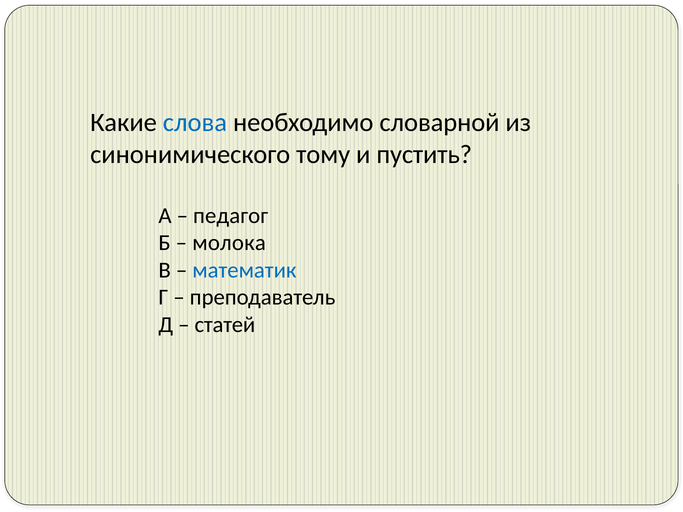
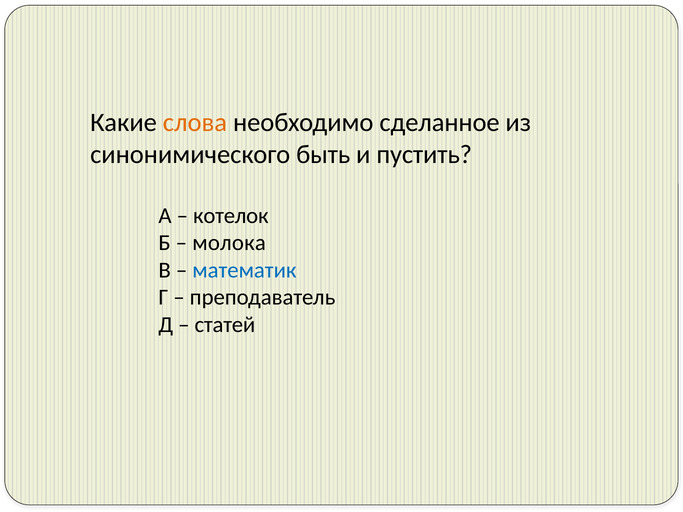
слова colour: blue -> orange
словарной: словарной -> сделанное
тому: тому -> быть
педагог: педагог -> котелок
